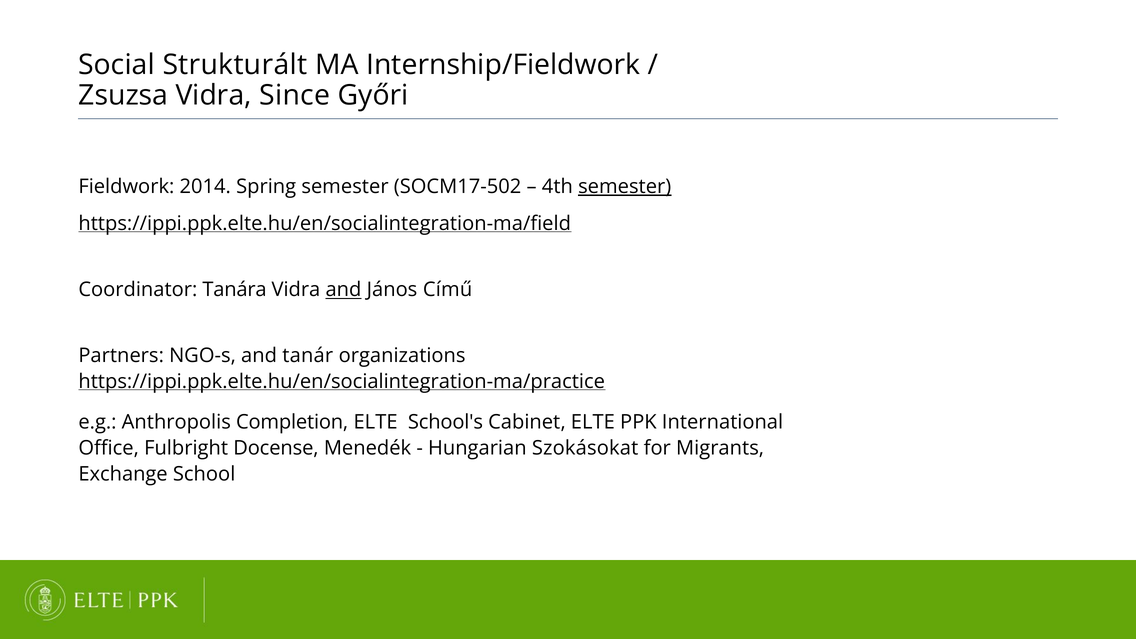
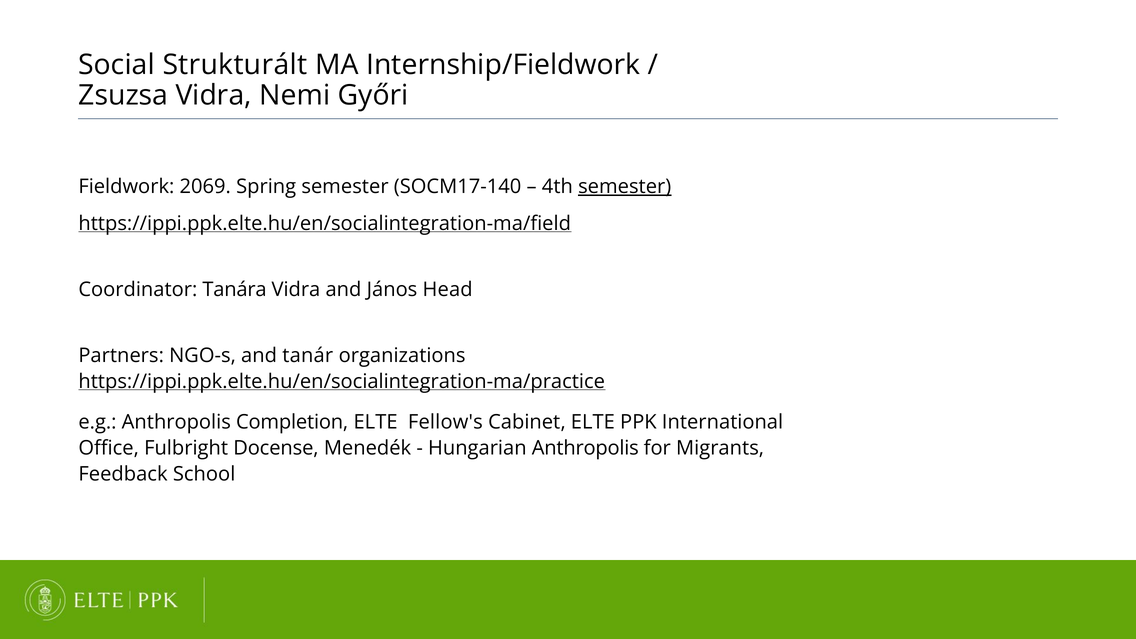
Since: Since -> Nemi
2014: 2014 -> 2069
SOCM17-502: SOCM17-502 -> SOCM17-140
and at (343, 290) underline: present -> none
Című: Című -> Head
School's: School's -> Fellow's
Hungarian Szokásokat: Szokásokat -> Anthropolis
Exchange: Exchange -> Feedback
